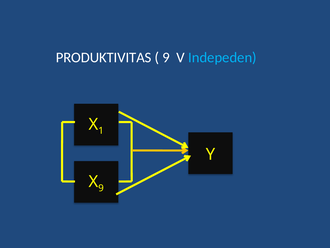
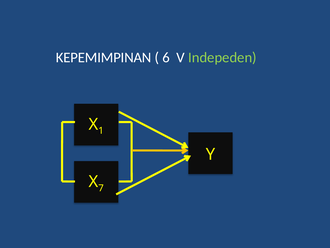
PRODUKTIVITAS: PRODUKTIVITAS -> KEPEMIMPINAN
9 at (166, 57): 9 -> 6
Indepeden colour: light blue -> light green
9 at (101, 188): 9 -> 7
